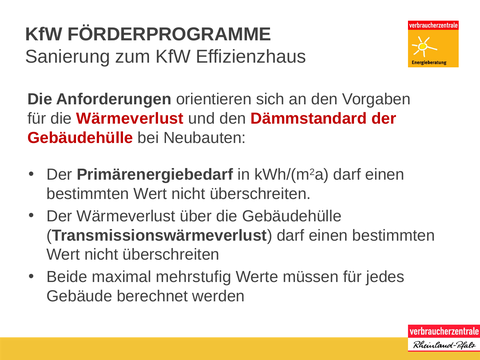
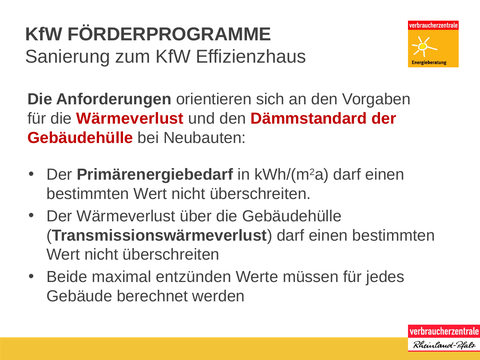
mehrstufig: mehrstufig -> entzünden
